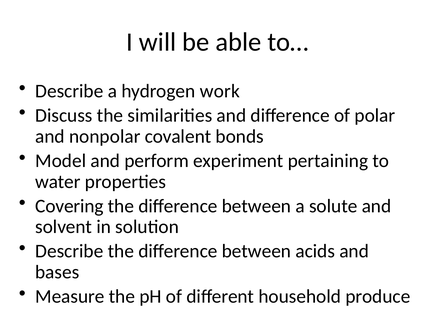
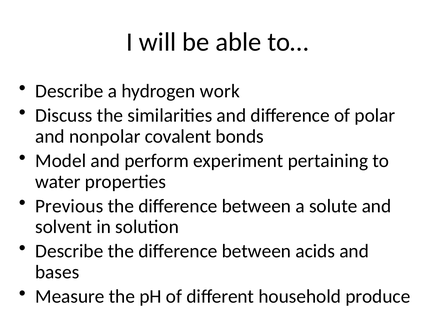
Covering: Covering -> Previous
